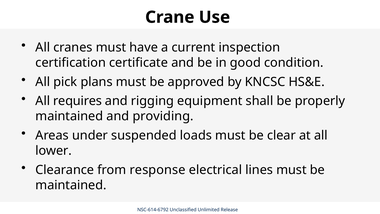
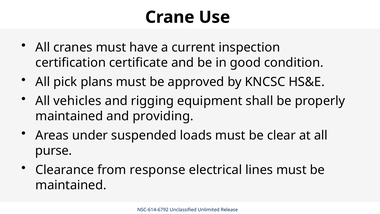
requires: requires -> vehicles
lower: lower -> purse
